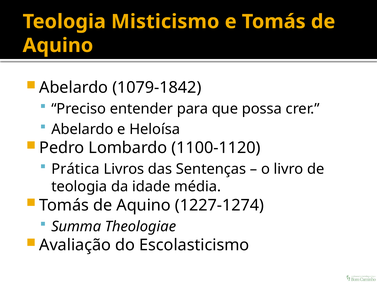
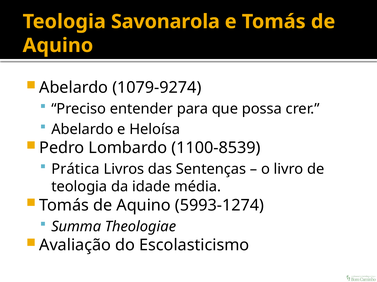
Misticismo: Misticismo -> Savonarola
1079-1842: 1079-1842 -> 1079-9274
1100-1120: 1100-1120 -> 1100-8539
1227-1274: 1227-1274 -> 5993-1274
